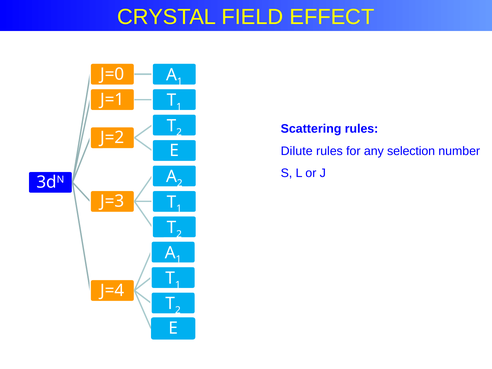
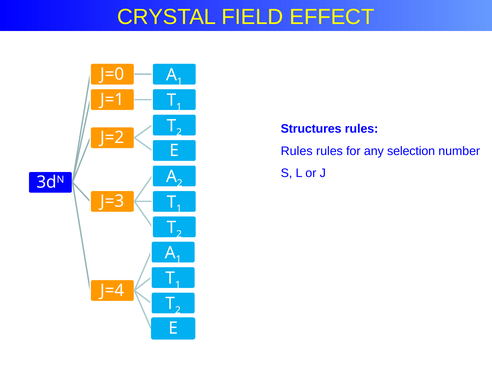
Scattering: Scattering -> Structures
Dilute at (297, 151): Dilute -> Rules
